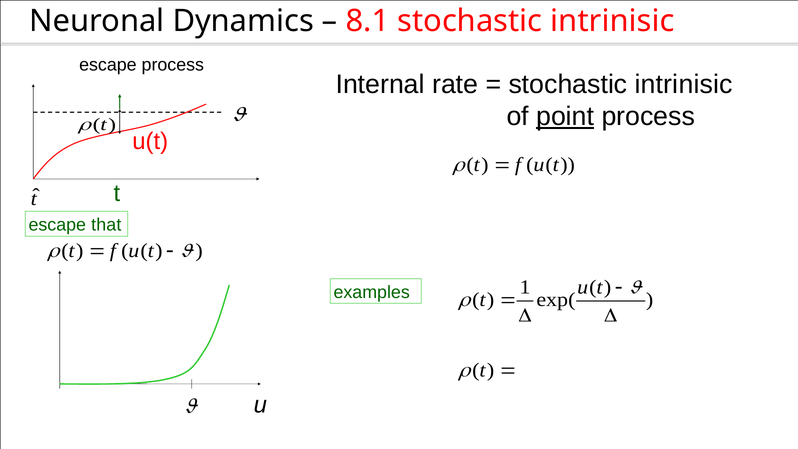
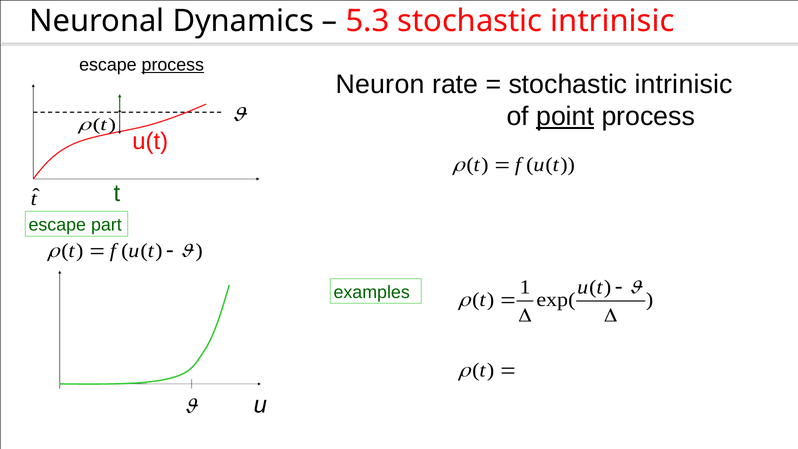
8.1: 8.1 -> 5.3
process at (173, 65) underline: none -> present
Internal: Internal -> Neuron
that: that -> part
